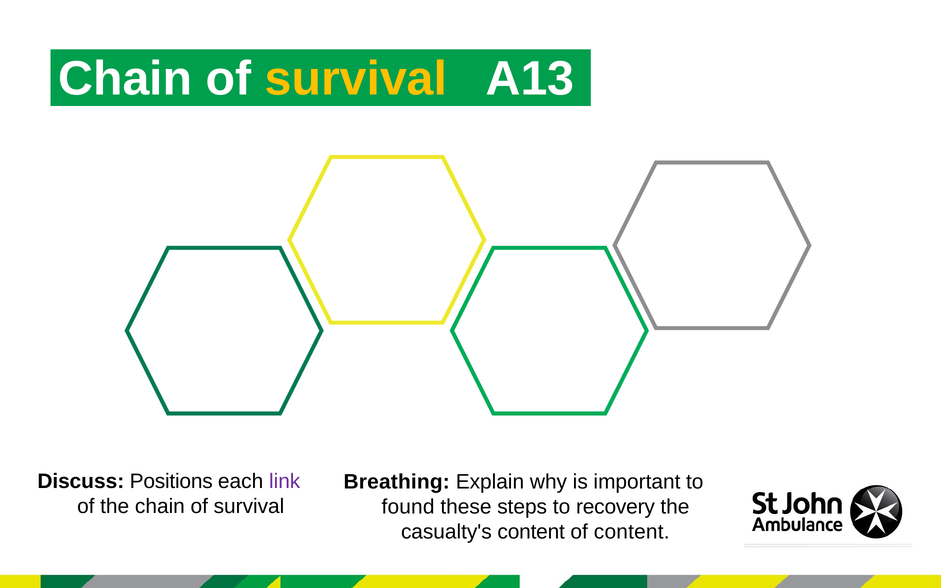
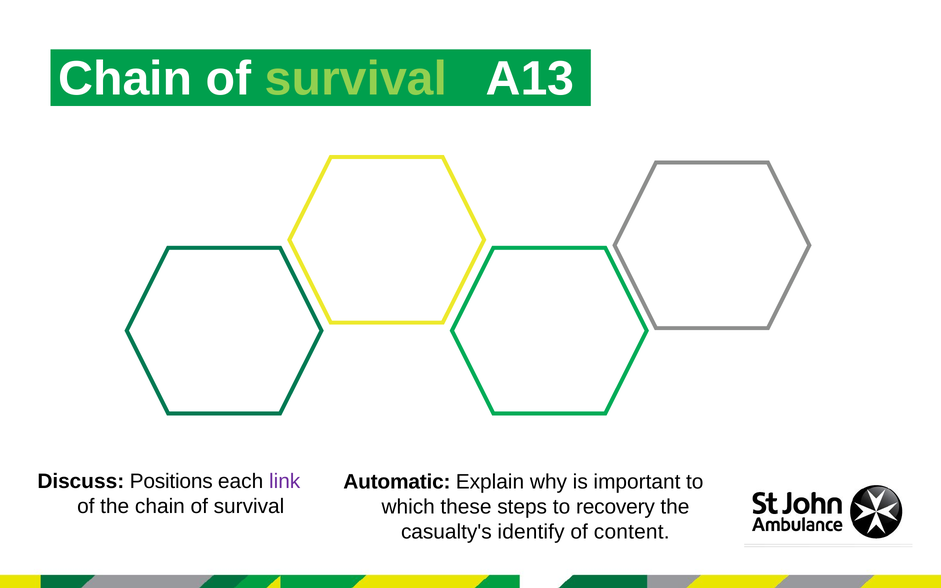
survival at (356, 79) colour: yellow -> light green
Breathing: Breathing -> Automatic
found: found -> which
casualty's content: content -> identify
